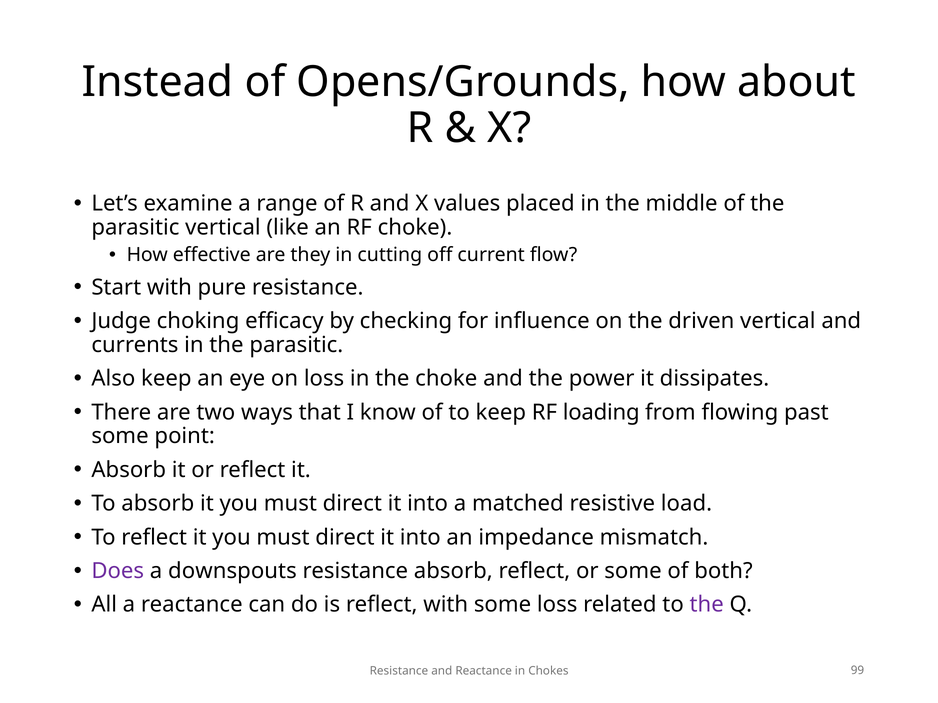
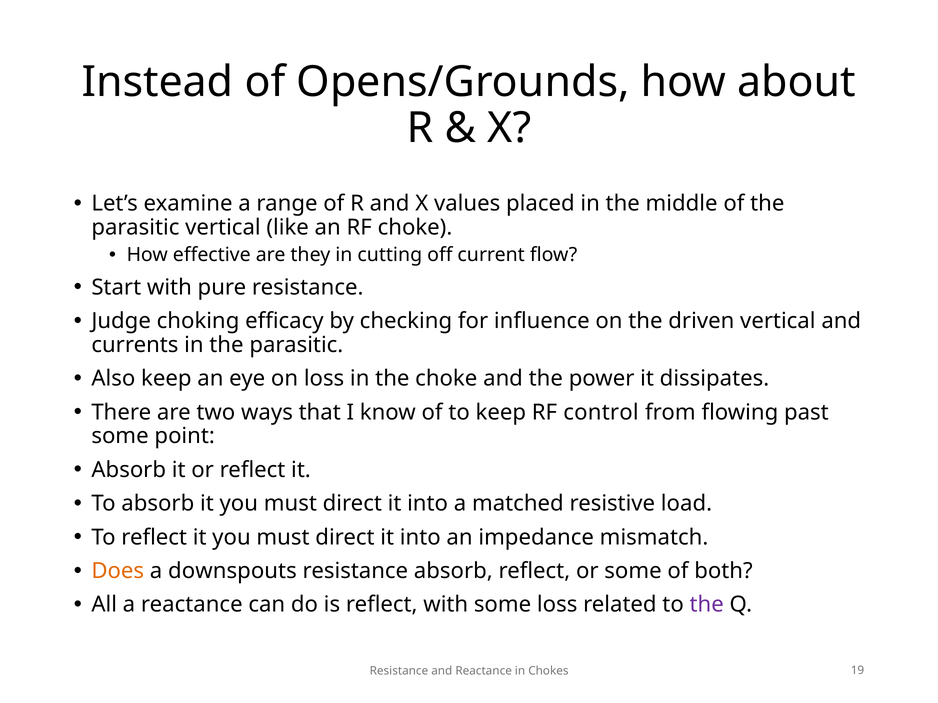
loading: loading -> control
Does colour: purple -> orange
99: 99 -> 19
